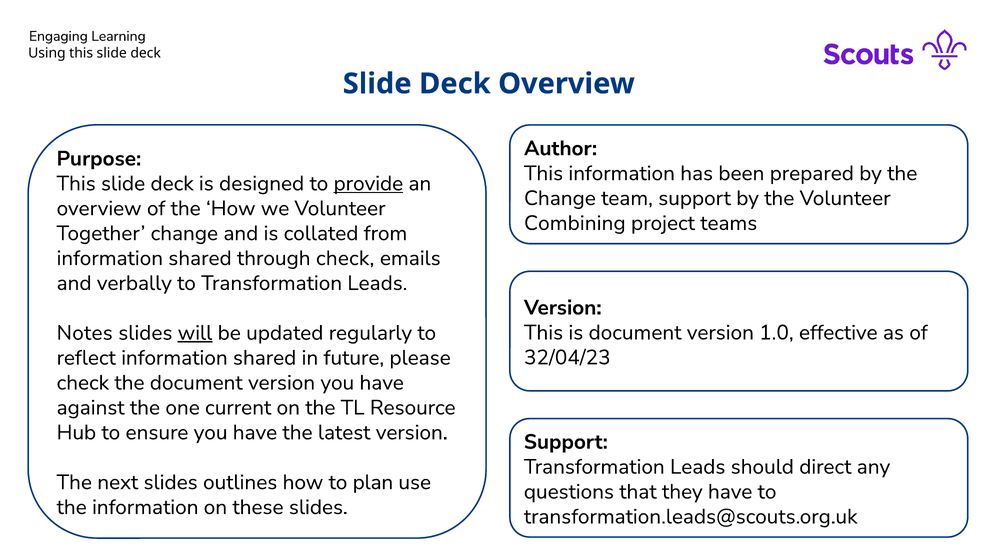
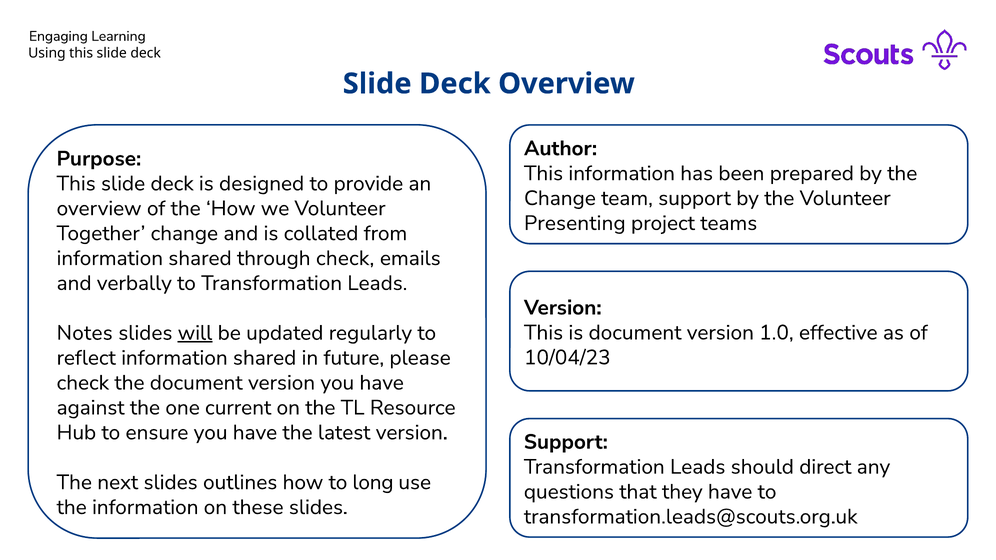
provide underline: present -> none
Combining: Combining -> Presenting
32/04/23: 32/04/23 -> 10/04/23
plan: plan -> long
